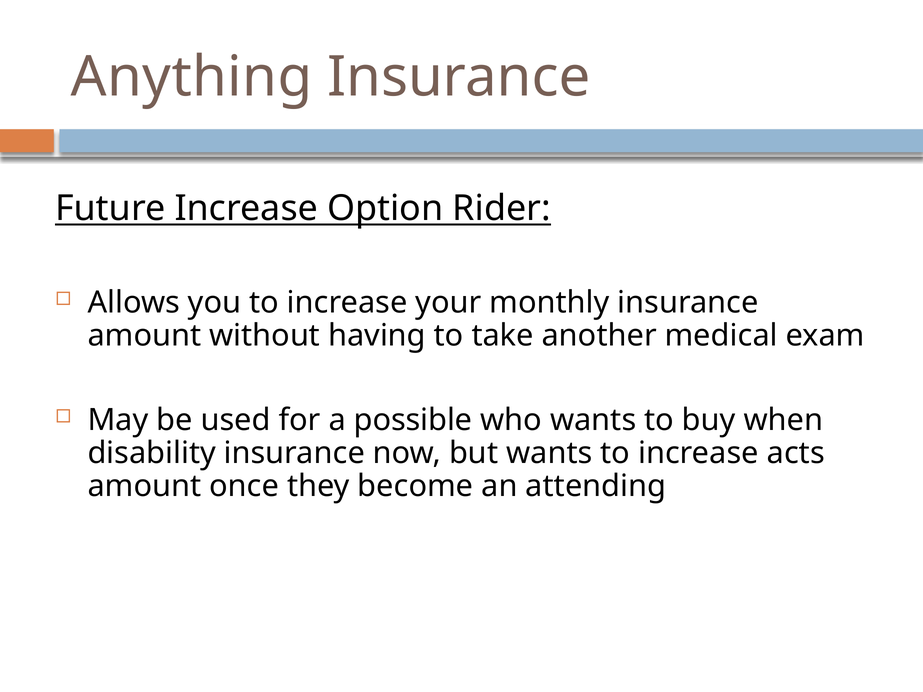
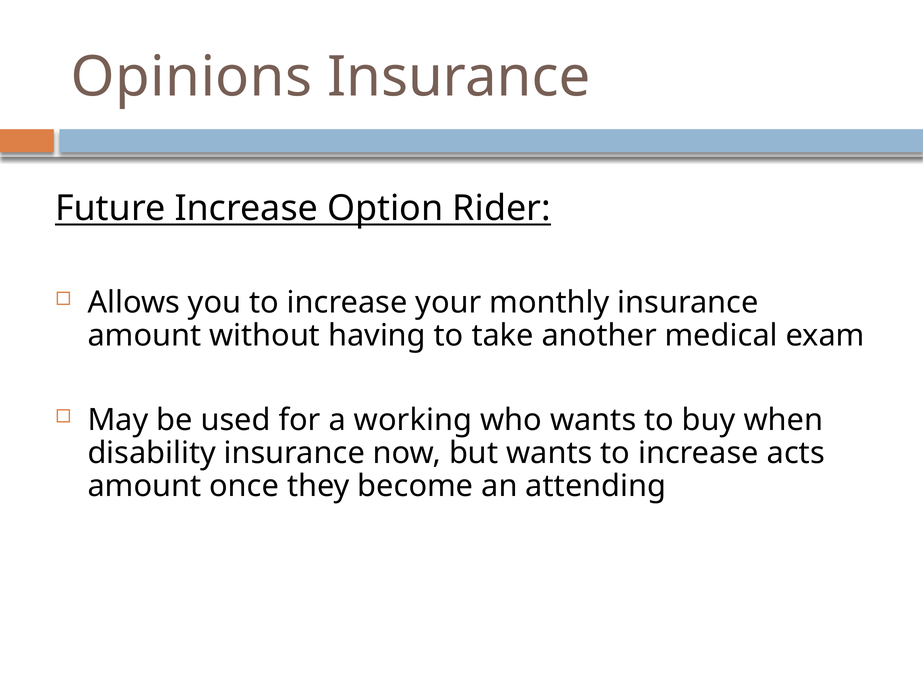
Anything: Anything -> Opinions
possible: possible -> working
